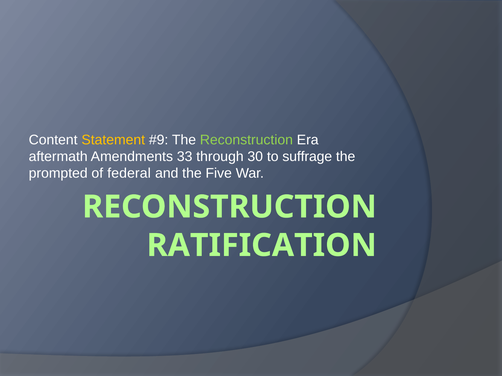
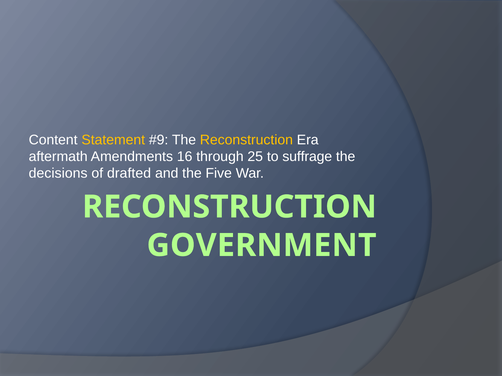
Reconstruction at (246, 140) colour: light green -> yellow
33: 33 -> 16
30: 30 -> 25
prompted: prompted -> decisions
federal: federal -> drafted
RATIFICATION: RATIFICATION -> GOVERNMENT
